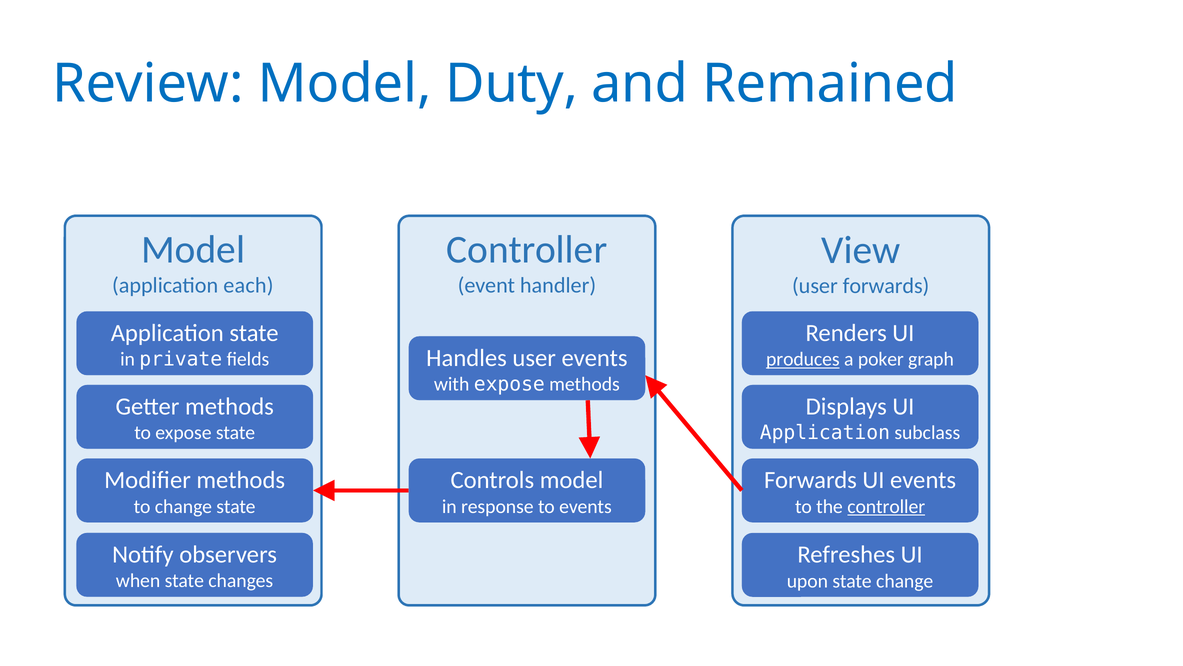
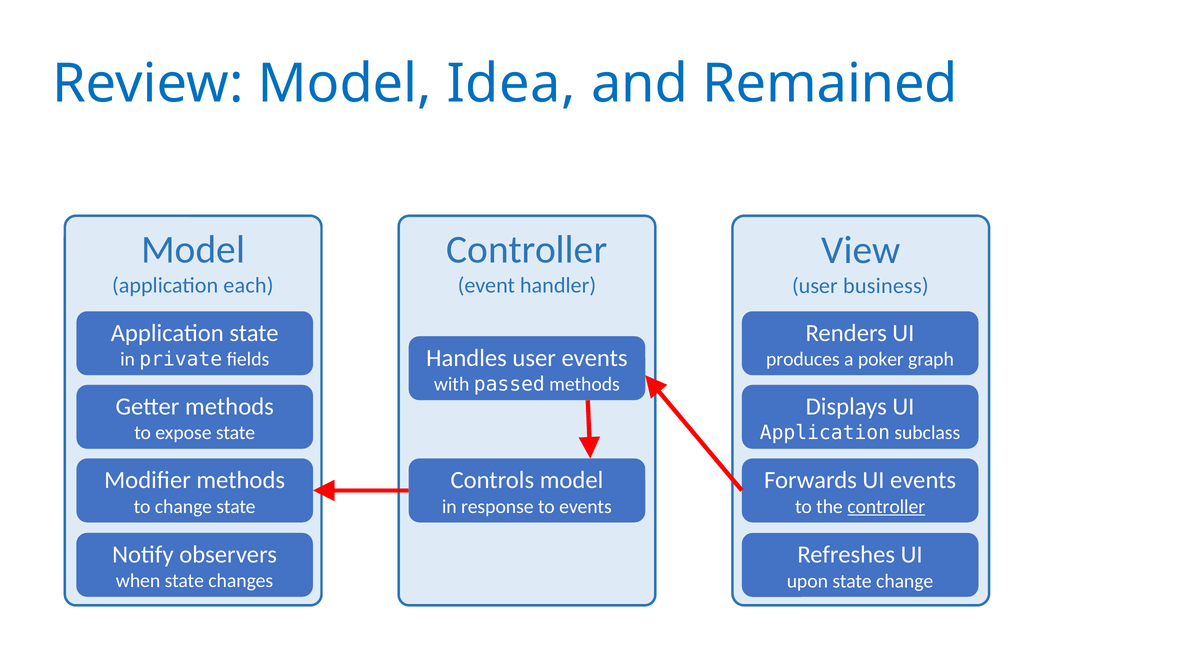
Duty: Duty -> Idea
user forwards: forwards -> business
produces underline: present -> none
with expose: expose -> passed
